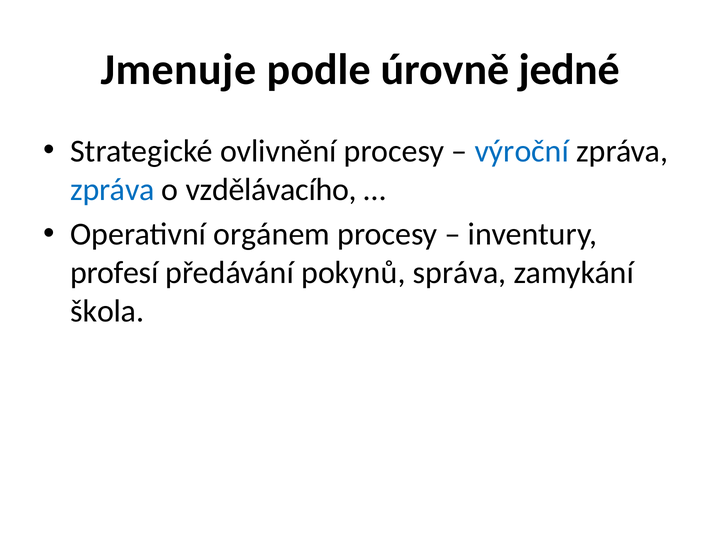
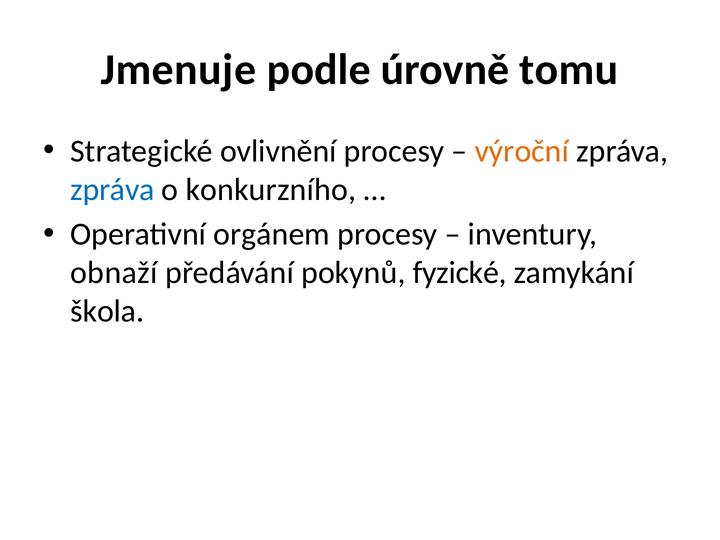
jedné: jedné -> tomu
výroční colour: blue -> orange
vzdělávacího: vzdělávacího -> konkurzního
profesí: profesí -> obnaží
správa: správa -> fyzické
